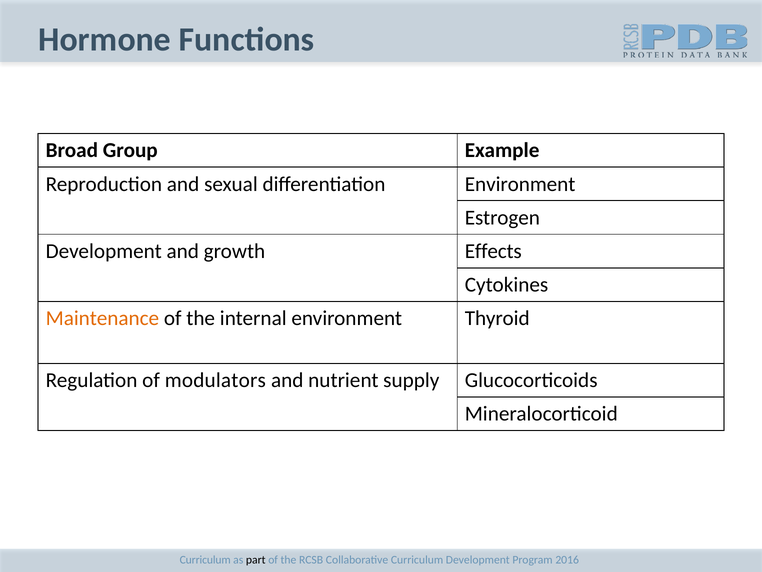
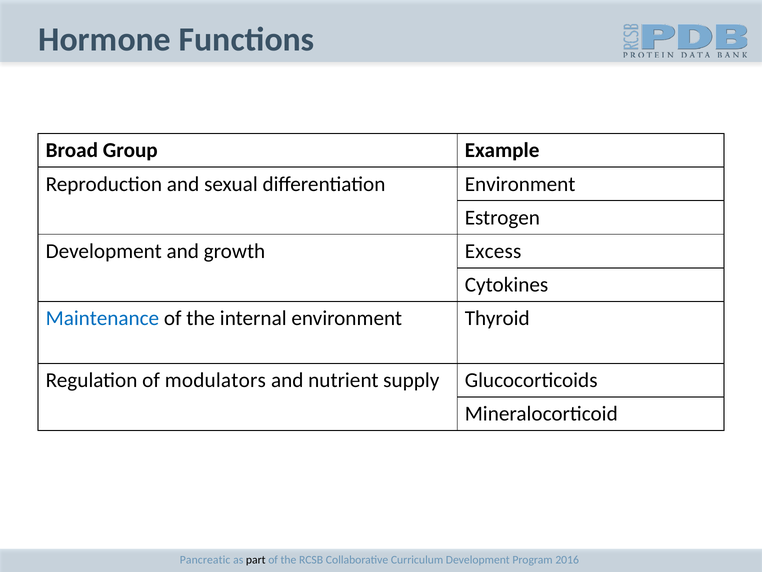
Effects: Effects -> Excess
Maintenance colour: orange -> blue
Curriculum at (205, 559): Curriculum -> Pancreatic
